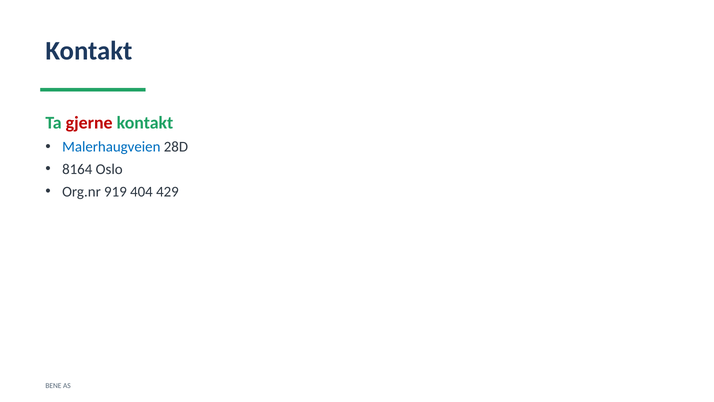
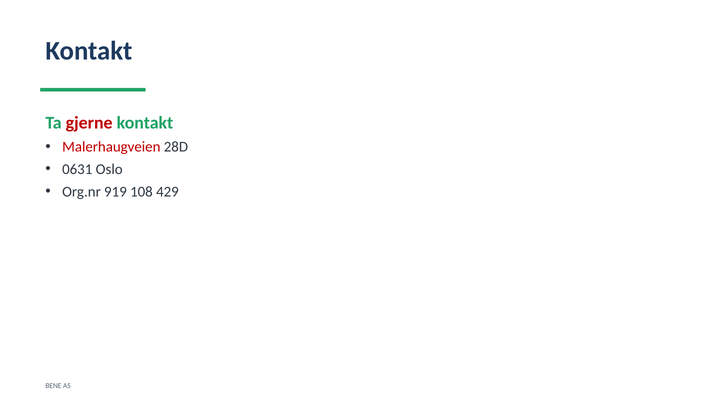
Malerhaugveien colour: blue -> red
8164: 8164 -> 0631
404: 404 -> 108
